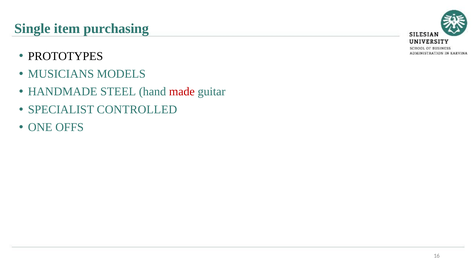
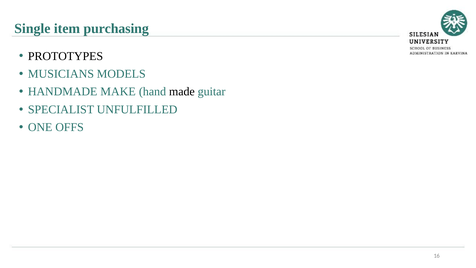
STEEL: STEEL -> MAKE
made colour: red -> black
CONTROLLED: CONTROLLED -> UNFULFILLED
